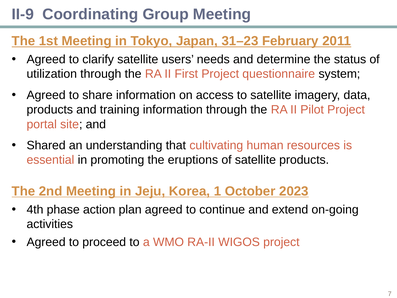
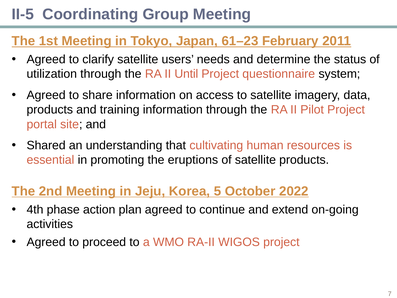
II-9: II-9 -> II-5
31–23: 31–23 -> 61–23
First: First -> Until
1: 1 -> 5
2023: 2023 -> 2022
